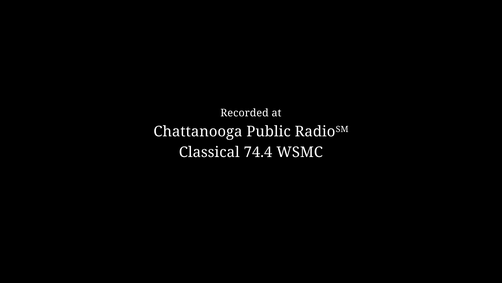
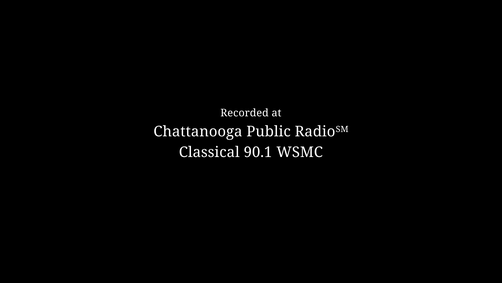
74.4: 74.4 -> 90.1
